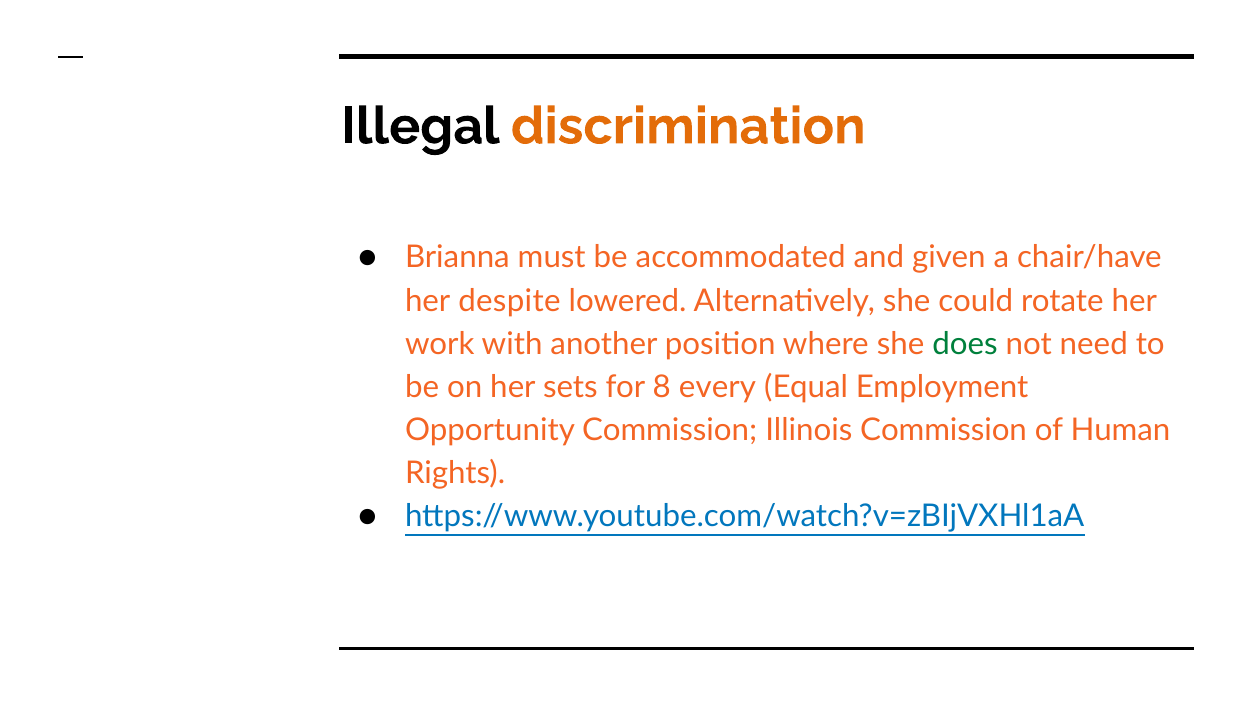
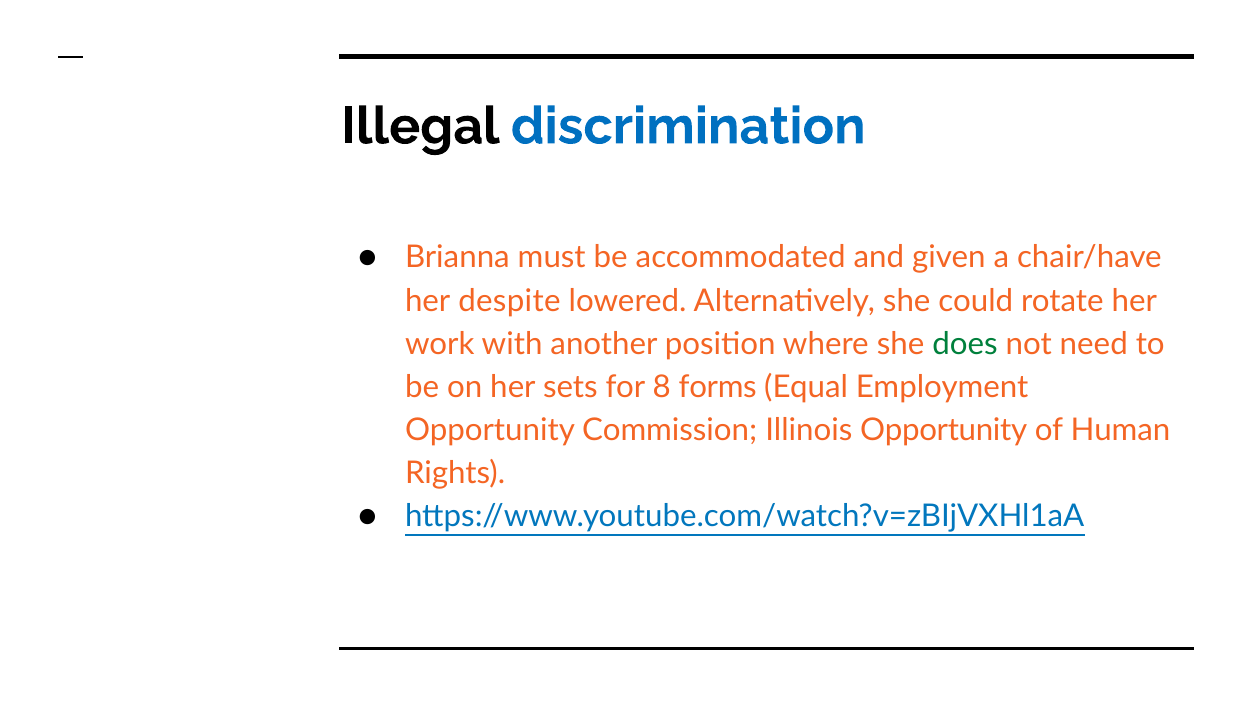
discrimination colour: orange -> blue
every: every -> forms
Illinois Commission: Commission -> Opportunity
